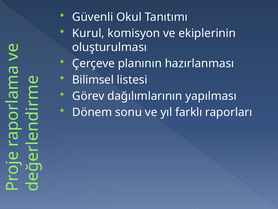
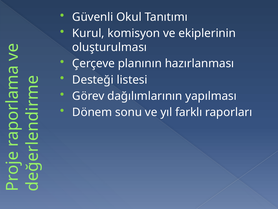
Bilimsel: Bilimsel -> Desteği
